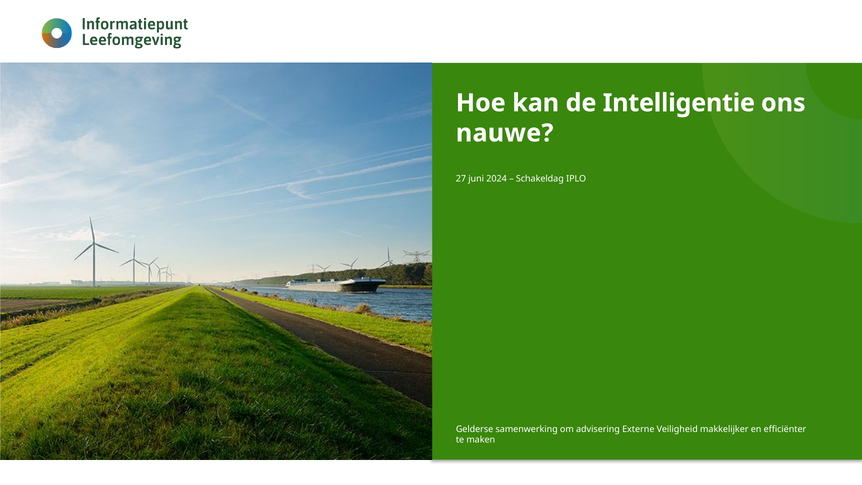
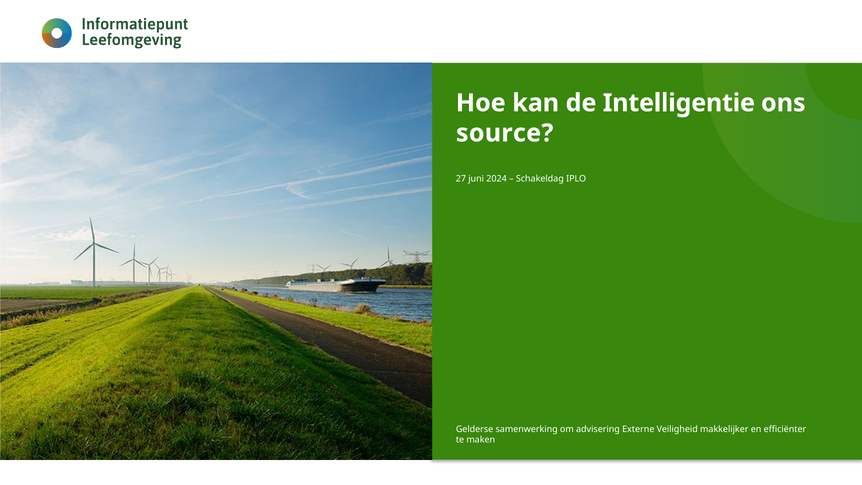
nauwe: nauwe -> source
